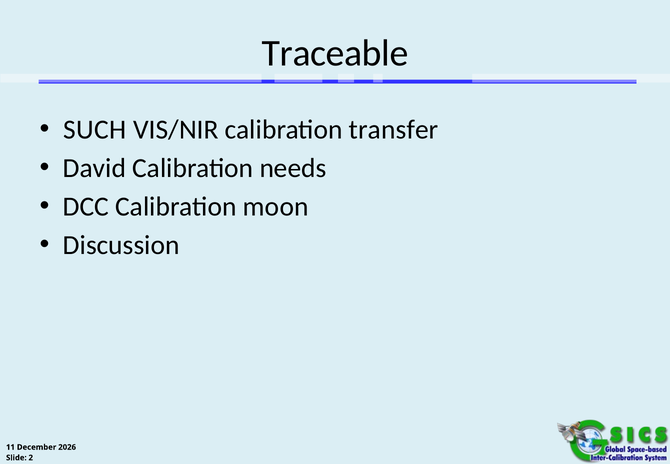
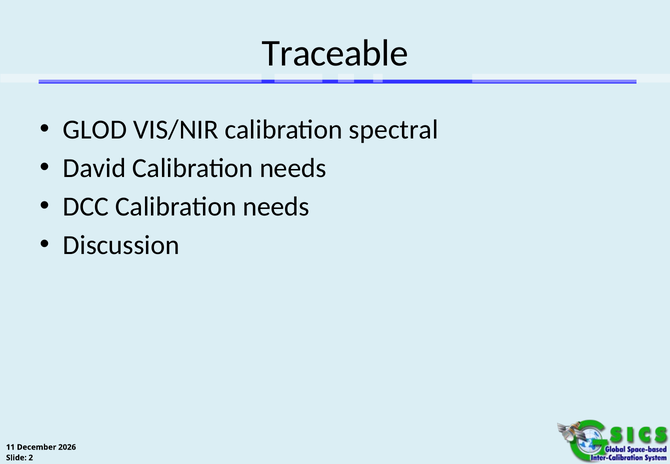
SUCH: SUCH -> GLOD
transfer: transfer -> spectral
DCC Calibration moon: moon -> needs
